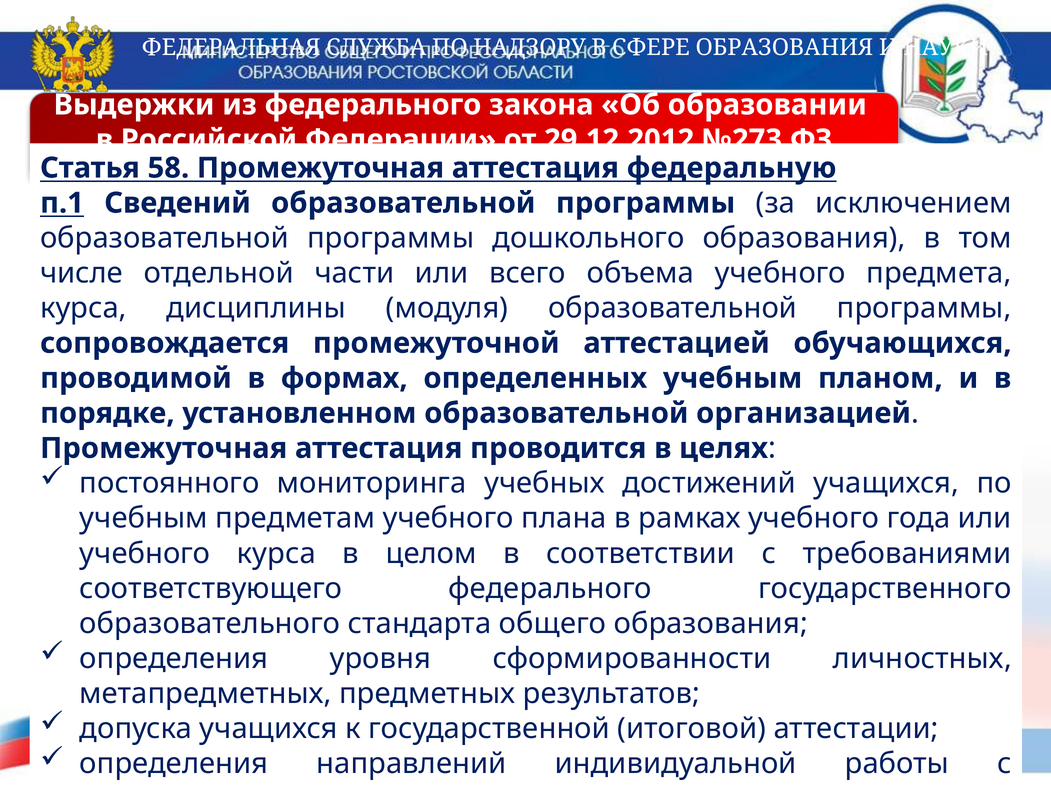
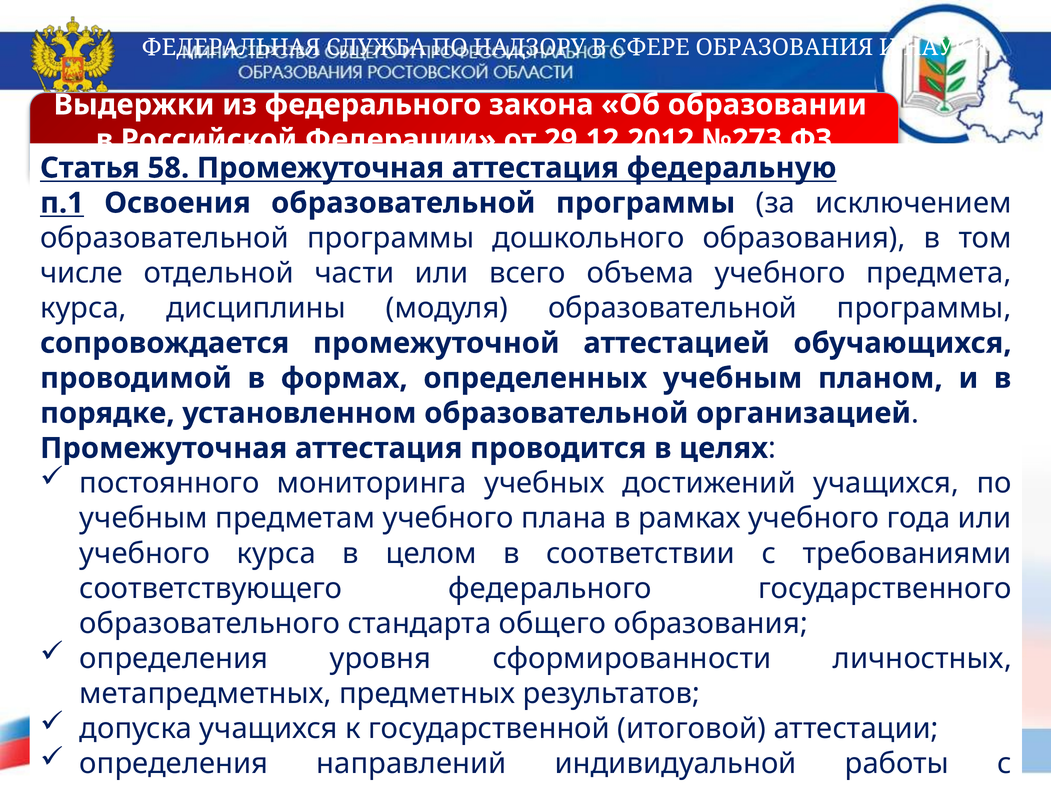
Сведений: Сведений -> Освоения
